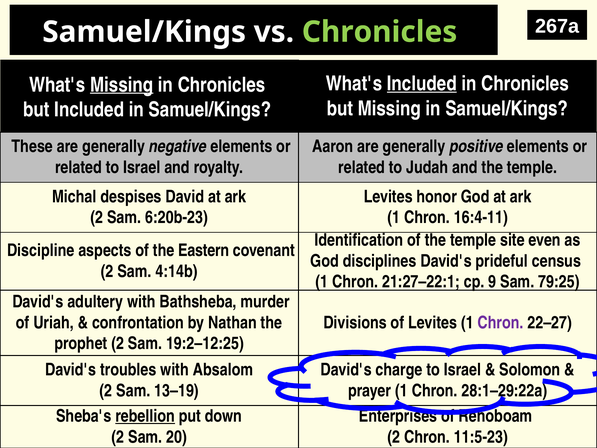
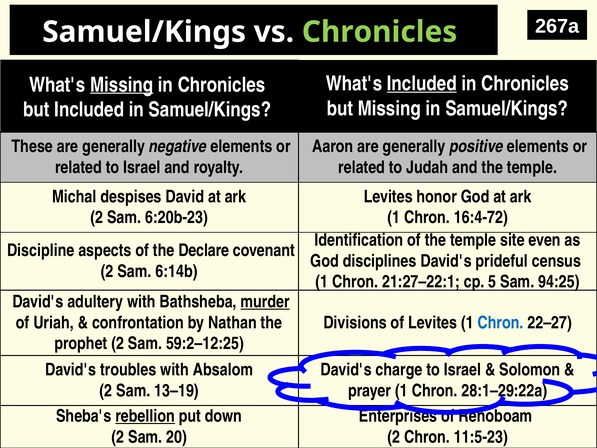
16:4-11: 16:4-11 -> 16:4-72
Eastern: Eastern -> Declare
4:14b: 4:14b -> 6:14b
9: 9 -> 5
79:25: 79:25 -> 94:25
murder underline: none -> present
Chron at (501, 322) colour: purple -> blue
19:2–12:25: 19:2–12:25 -> 59:2–12:25
